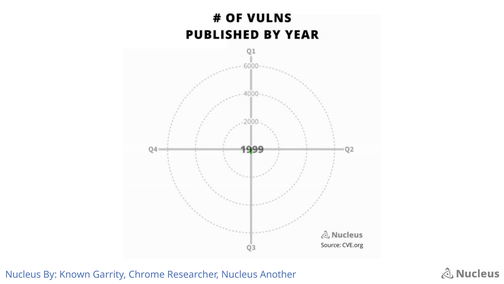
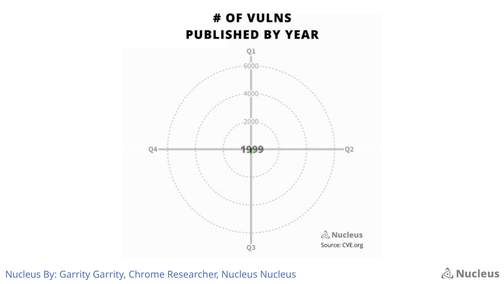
By Known: Known -> Garrity
Nucleus Another: Another -> Nucleus
